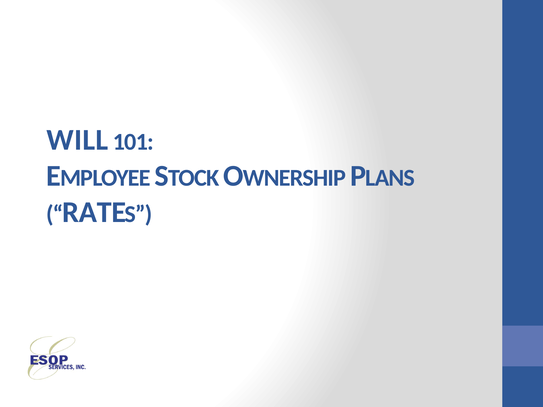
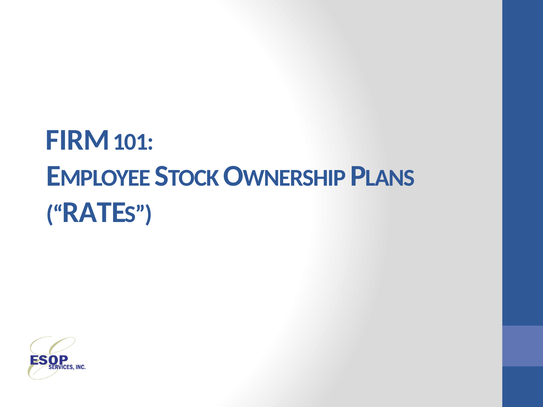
WILL: WILL -> FIRM
